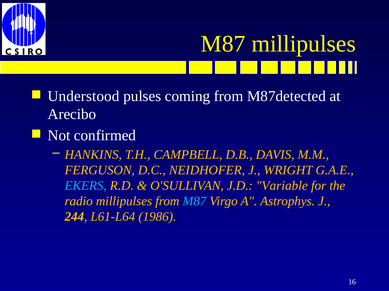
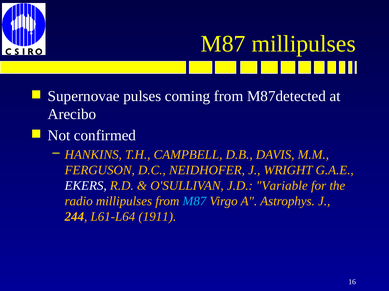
Understood: Understood -> Supernovae
EKERS colour: light blue -> white
1986: 1986 -> 1911
